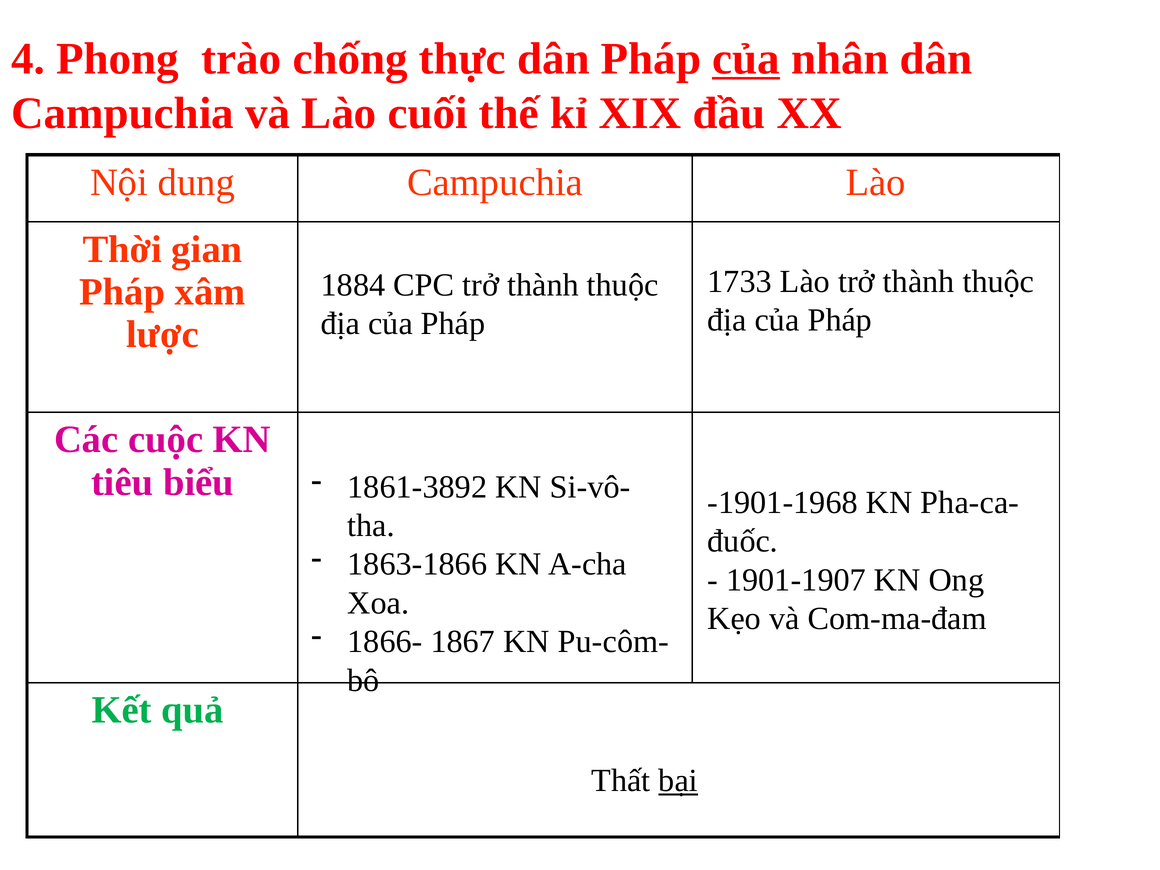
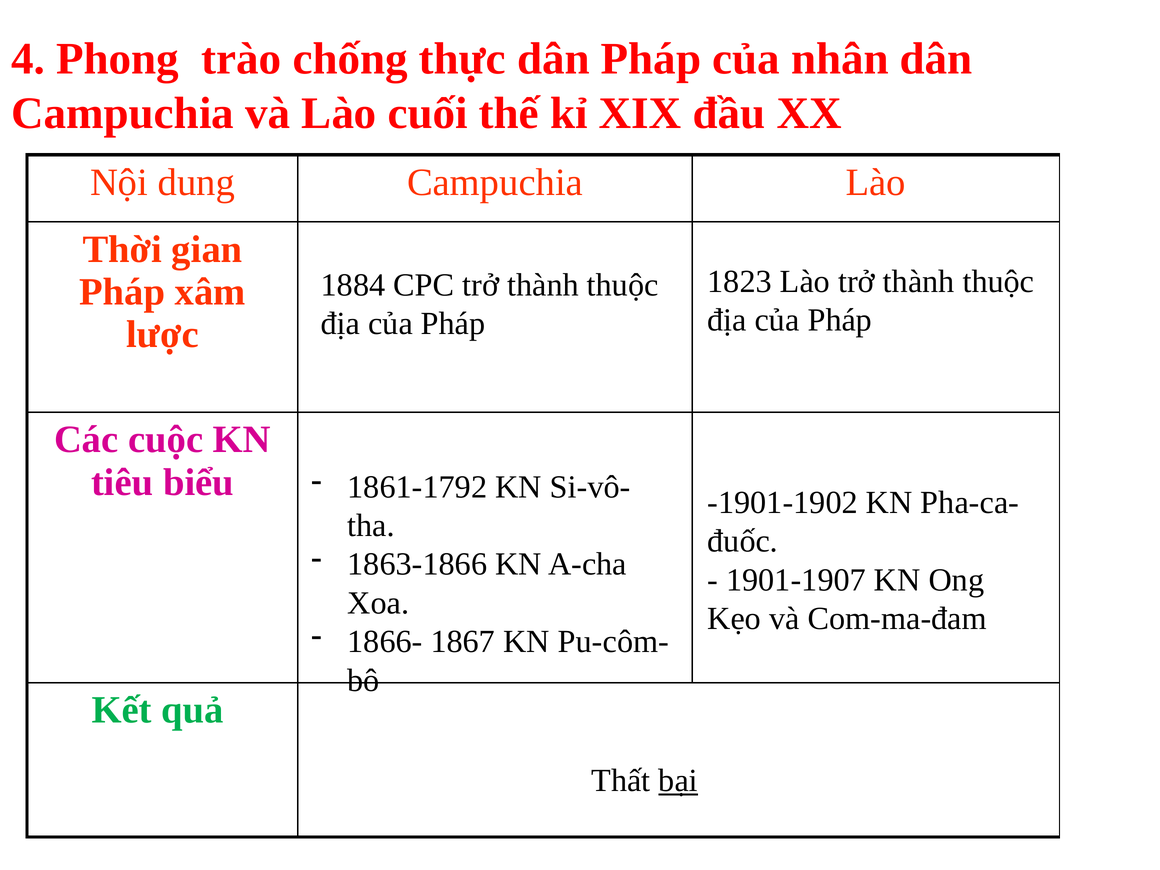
của at (746, 59) underline: present -> none
1733: 1733 -> 1823
1861-3892: 1861-3892 -> 1861-1792
-1901-1968: -1901-1968 -> -1901-1902
